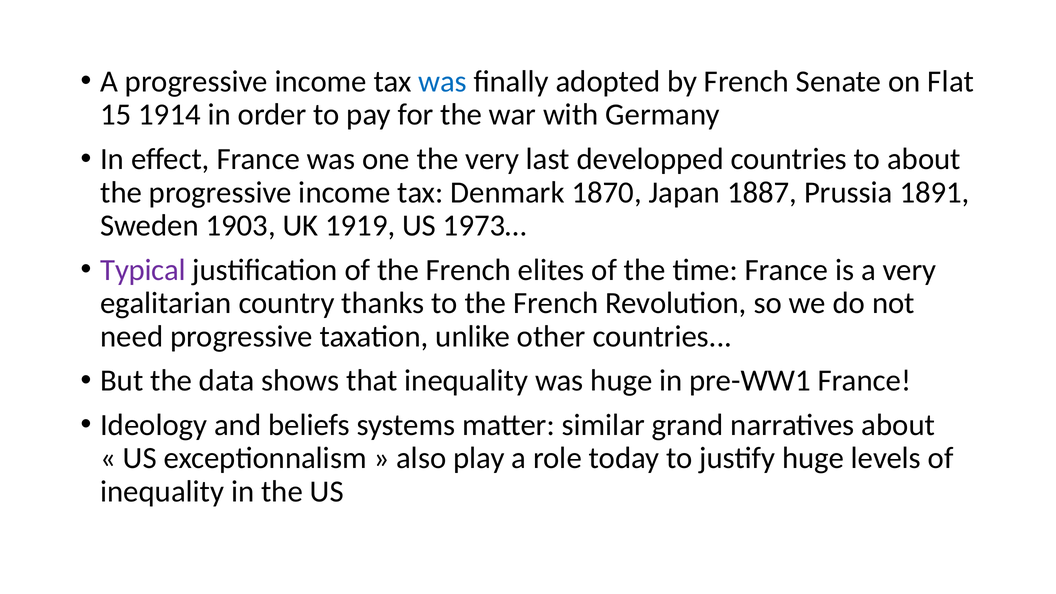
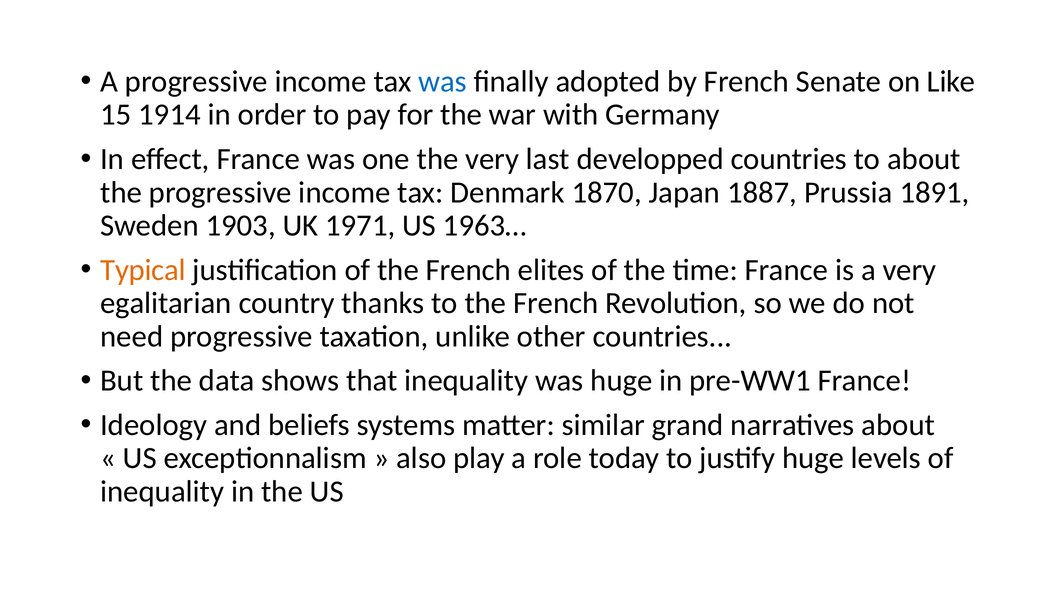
Flat: Flat -> Like
1919: 1919 -> 1971
1973…: 1973… -> 1963…
Typical colour: purple -> orange
